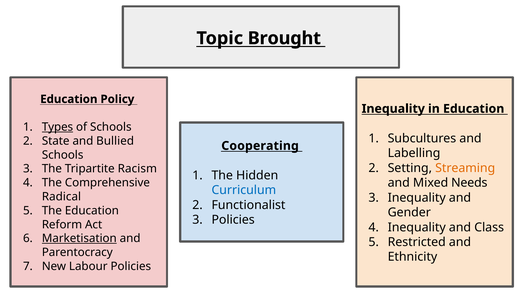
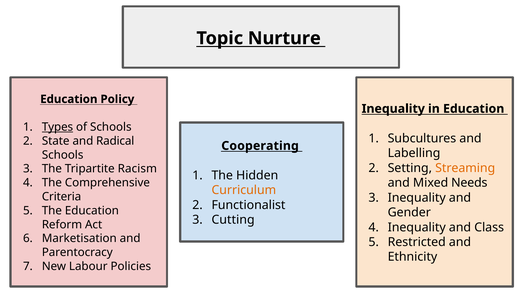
Brought: Brought -> Nurture
Bullied: Bullied -> Radical
Curriculum colour: blue -> orange
Radical: Radical -> Criteria
Policies at (233, 220): Policies -> Cutting
Marketisation underline: present -> none
